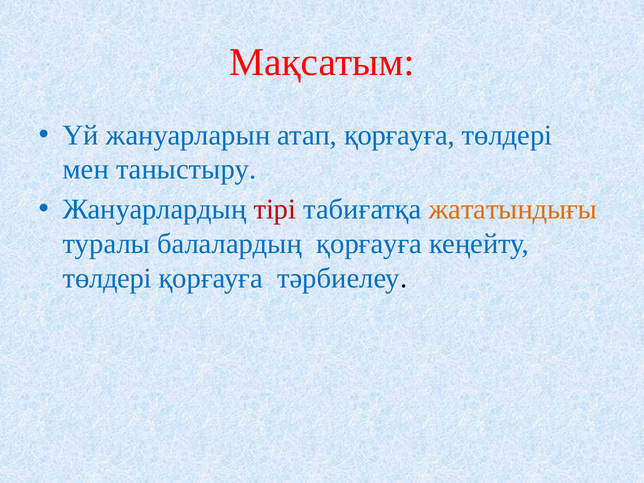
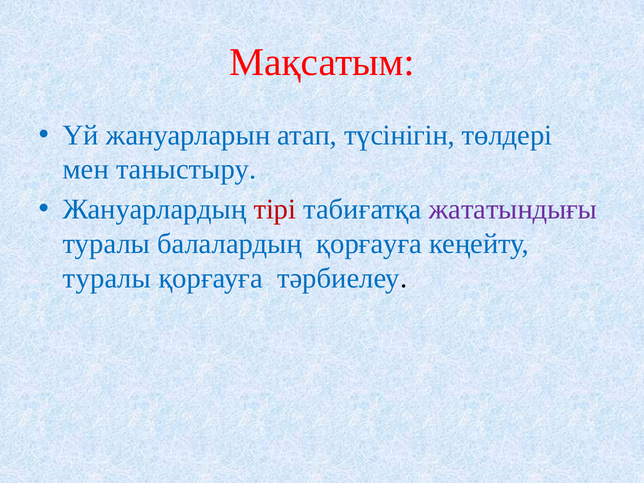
атап қорғауға: қорғауға -> түсінігін
жататындығы colour: orange -> purple
төлдері at (107, 278): төлдері -> туралы
